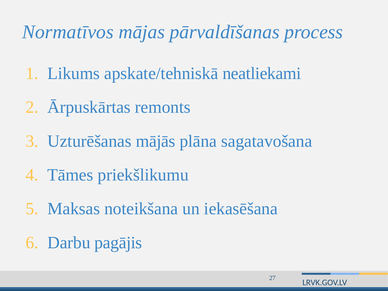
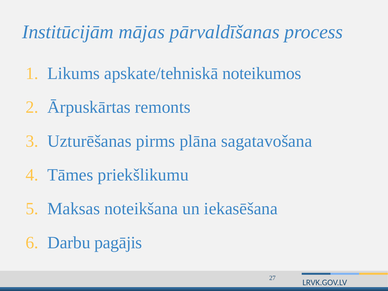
Normatīvos: Normatīvos -> Institūcijām
neatliekami: neatliekami -> noteikumos
mājās: mājās -> pirms
